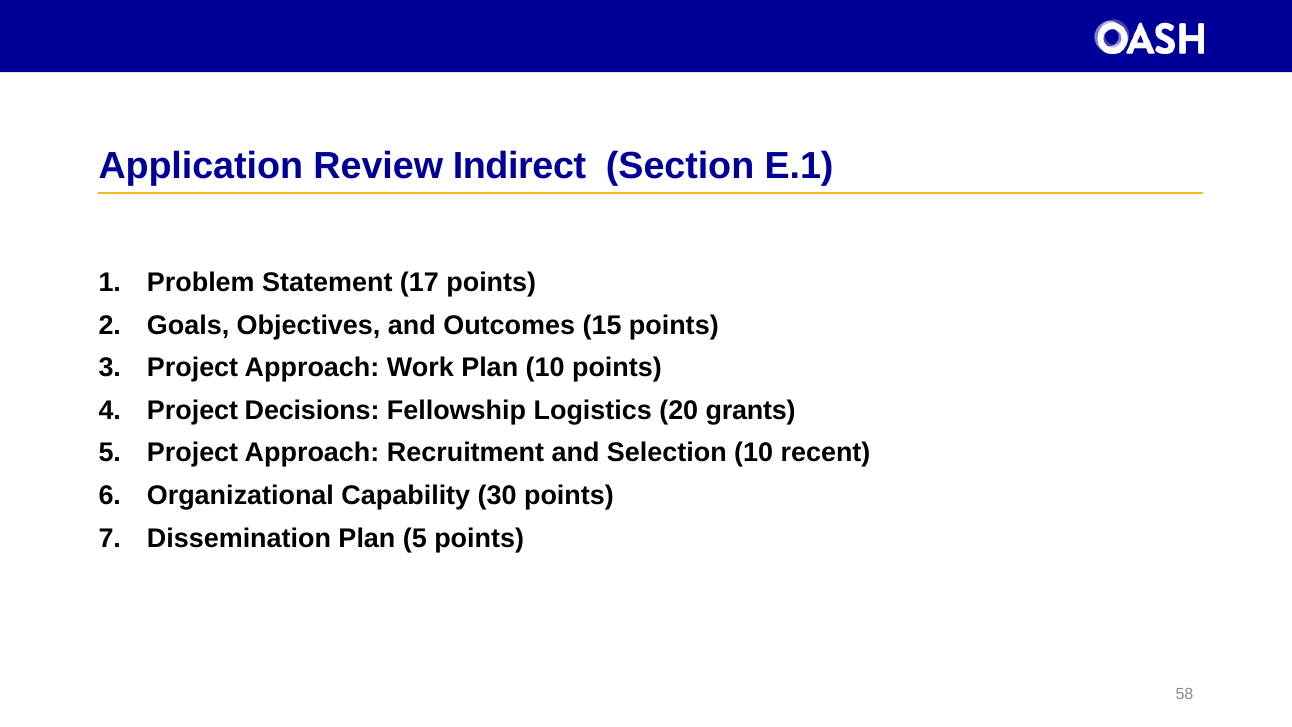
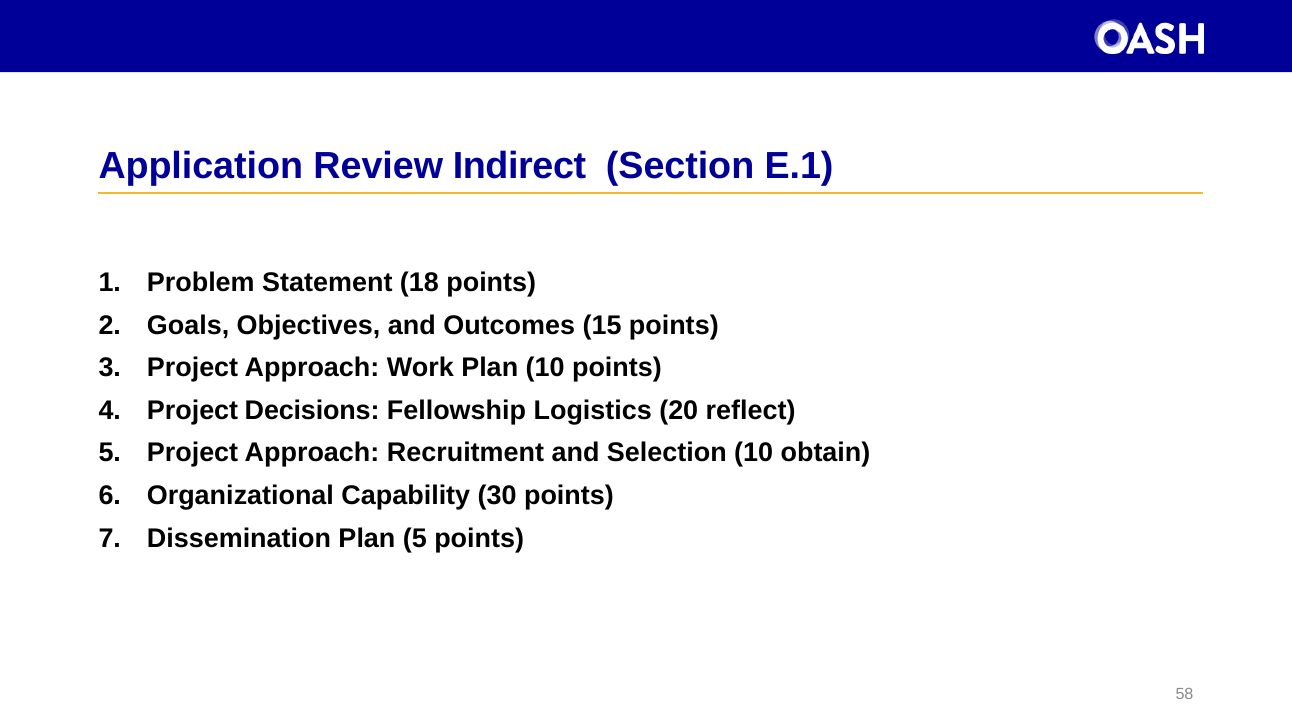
17: 17 -> 18
grants: grants -> reflect
recent: recent -> obtain
